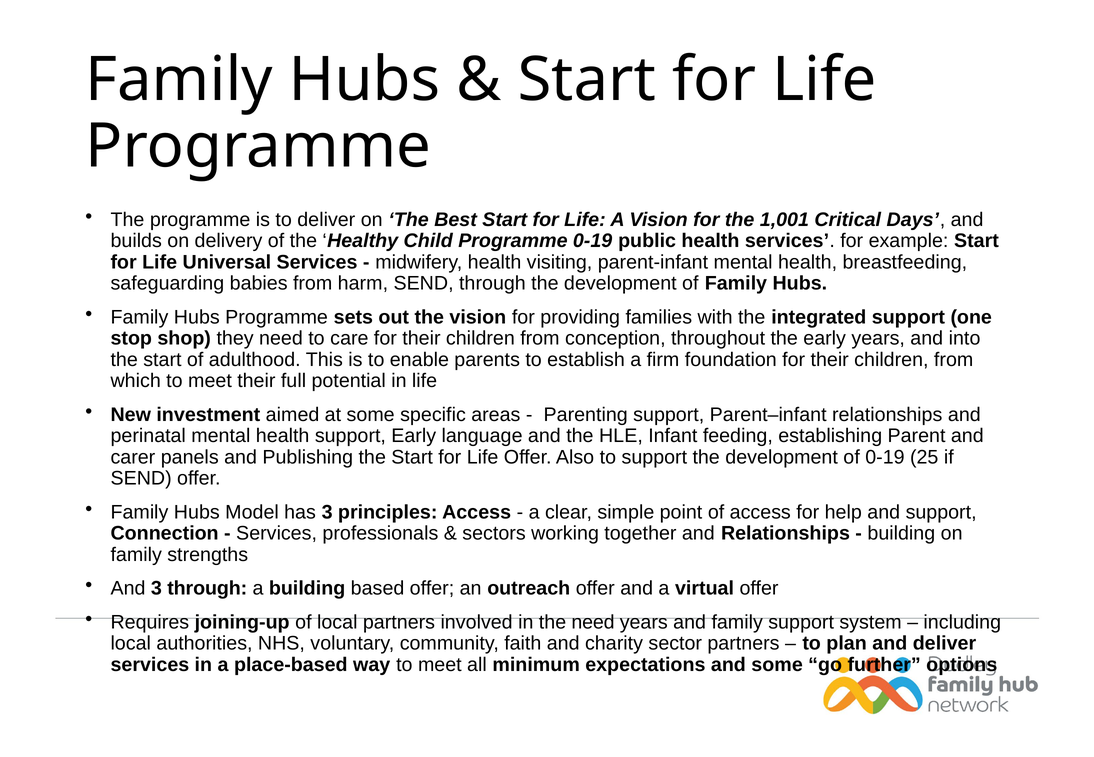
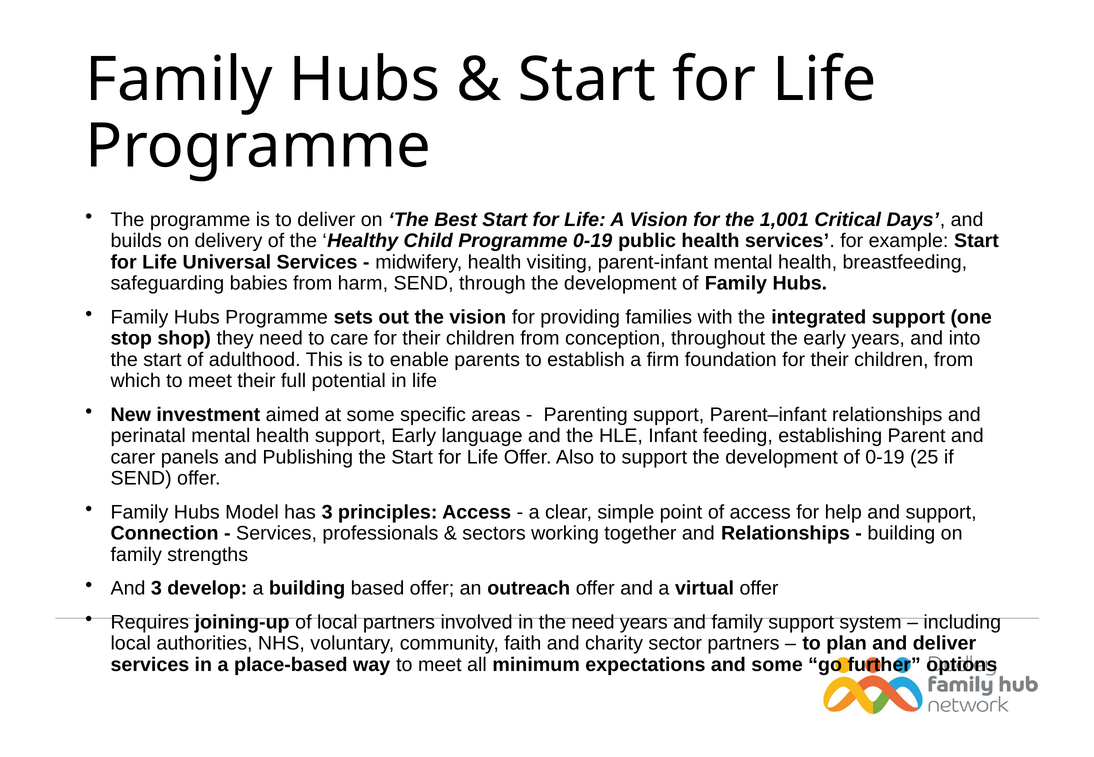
3 through: through -> develop
